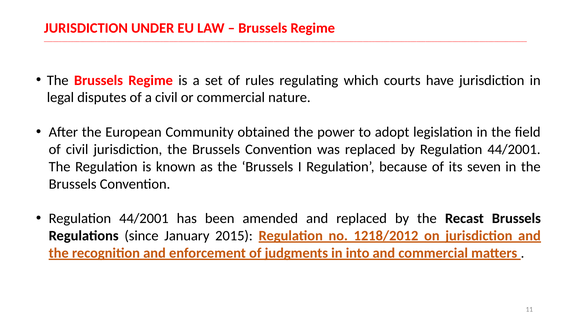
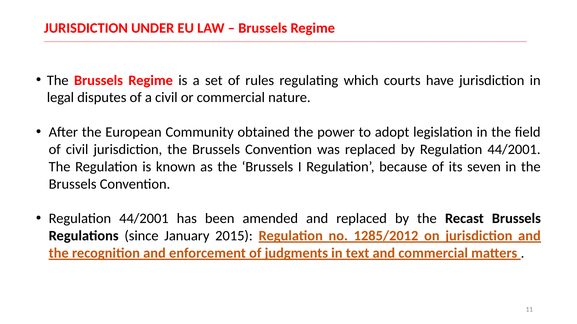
1218/2012: 1218/2012 -> 1285/2012
into: into -> text
